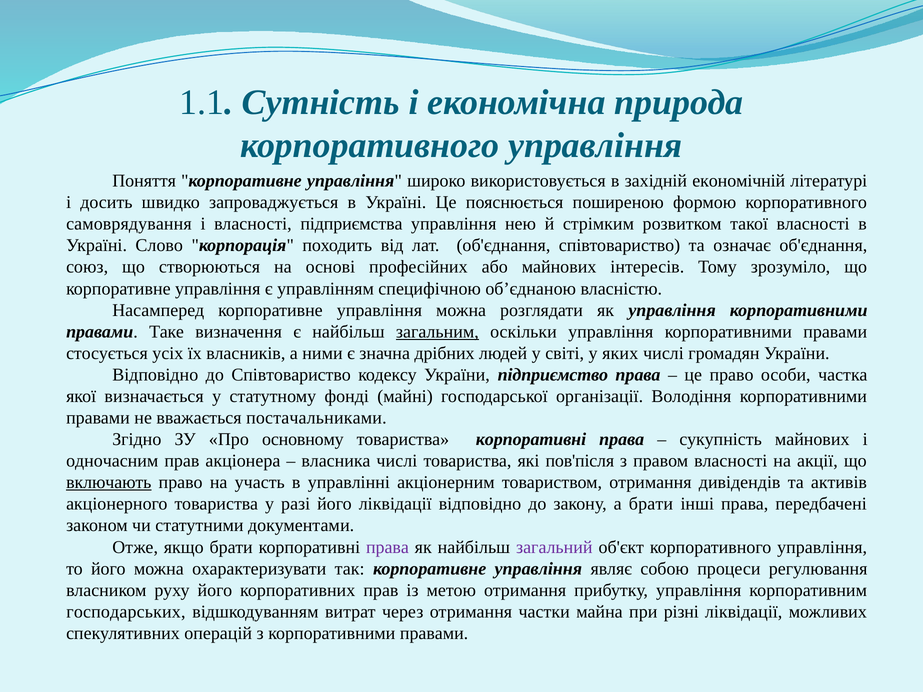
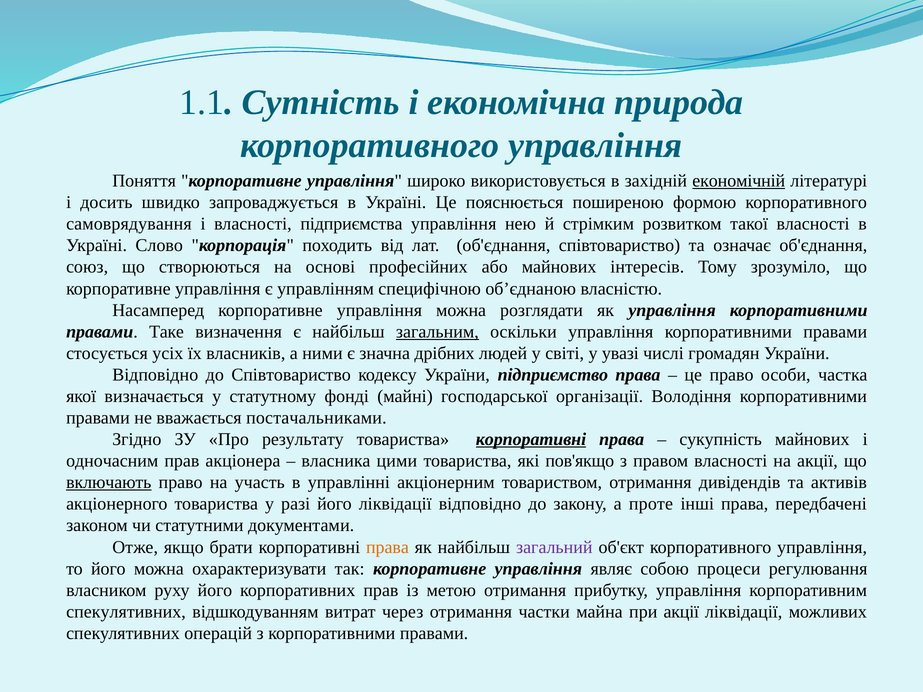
економічній underline: none -> present
яких: яких -> увазі
основному: основному -> результату
корпоративні at (531, 440) underline: none -> present
власника числі: числі -> цими
пов'після: пов'після -> пов'якщо
а брати: брати -> проте
права at (387, 547) colour: purple -> orange
господарських at (126, 612): господарських -> спекулятивних
при різні: різні -> акції
